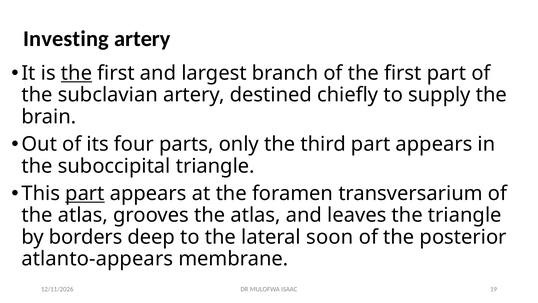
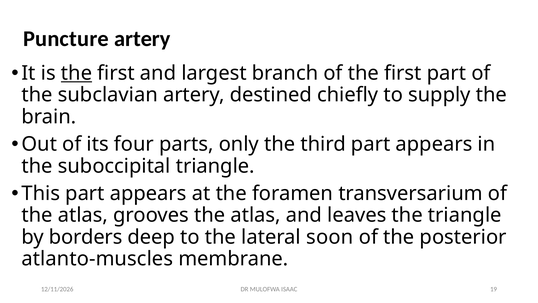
Investing: Investing -> Puncture
part at (85, 193) underline: present -> none
atlanto-appears: atlanto-appears -> atlanto-muscles
